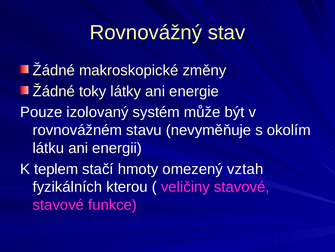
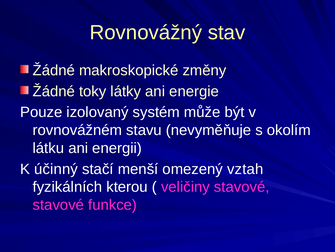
teplem: teplem -> účinný
hmoty: hmoty -> menší
